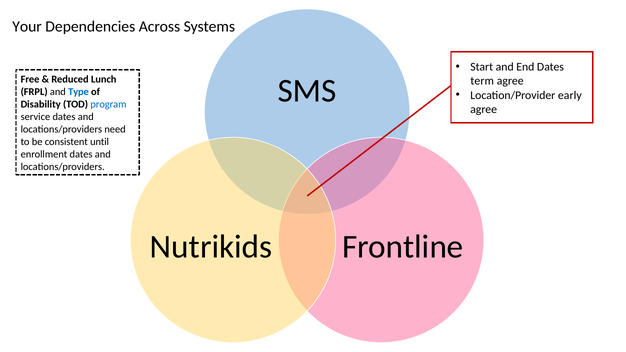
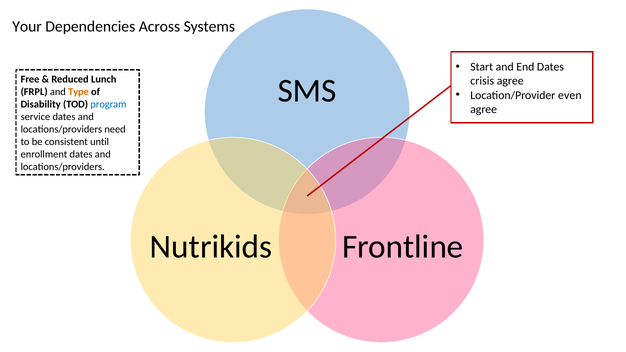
term: term -> crisis
Type colour: blue -> orange
early: early -> even
